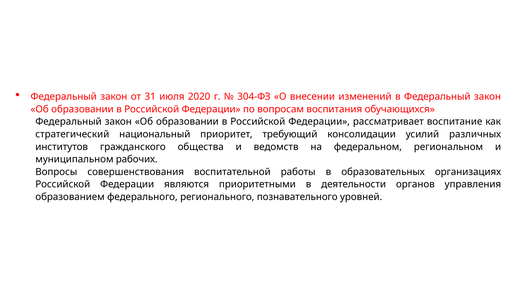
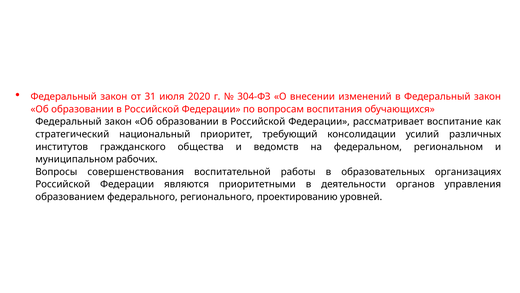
познавательного: познавательного -> проектированию
